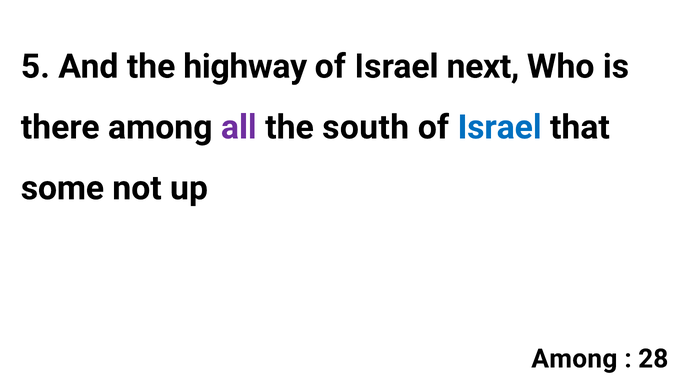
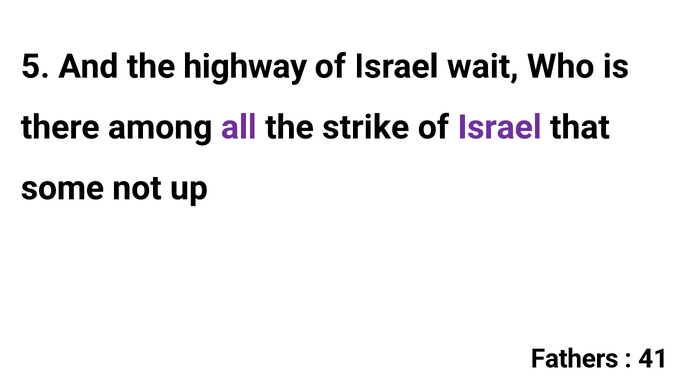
next: next -> wait
south: south -> strike
Israel at (500, 127) colour: blue -> purple
Among at (574, 358): Among -> Fathers
28: 28 -> 41
